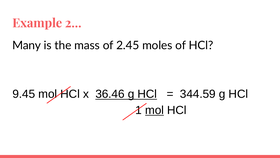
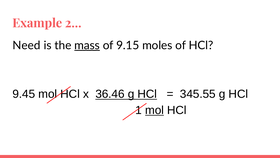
Many: Many -> Need
mass underline: none -> present
2.45: 2.45 -> 9.15
344.59: 344.59 -> 345.55
